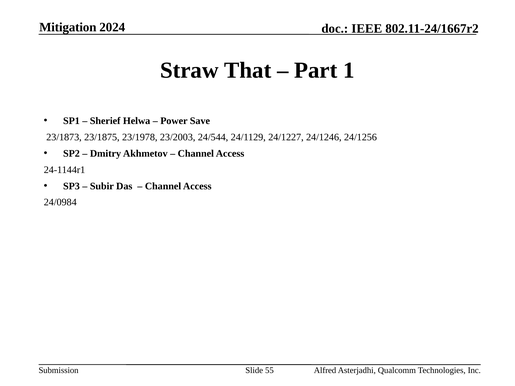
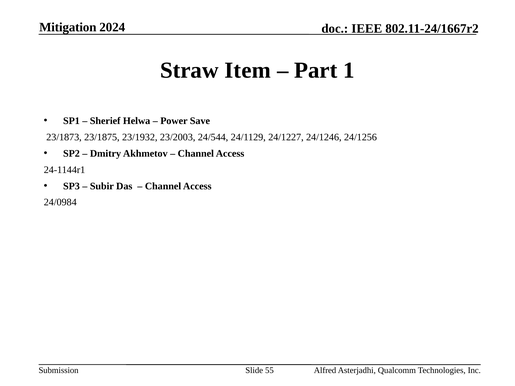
That: That -> Item
23/1978: 23/1978 -> 23/1932
